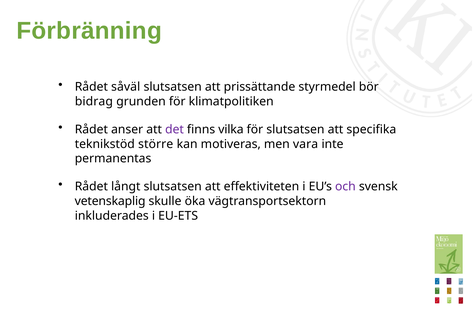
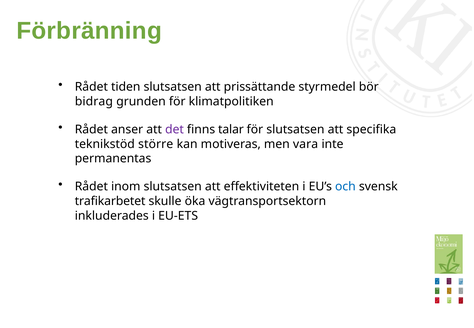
såväl: såväl -> tiden
vilka: vilka -> talar
långt: långt -> inom
och colour: purple -> blue
vetenskaplig: vetenskaplig -> trafikarbetet
